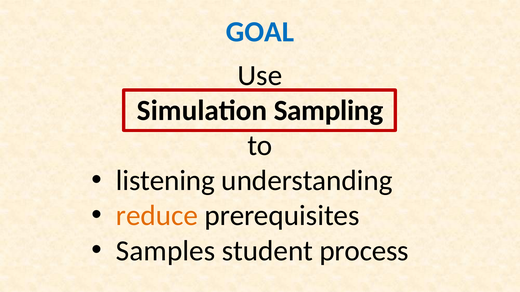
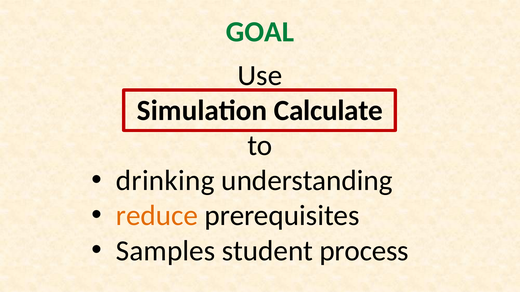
GOAL colour: blue -> green
Sampling: Sampling -> Calculate
listening: listening -> drinking
